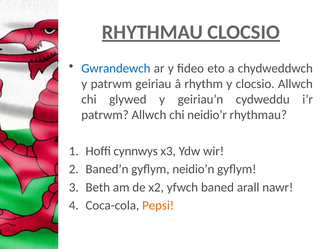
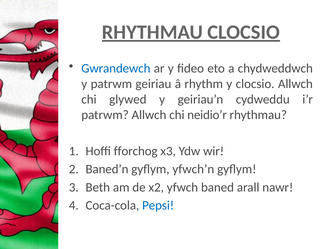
cynnwys: cynnwys -> fforchog
neidio’n: neidio’n -> yfwch’n
Pepsi colour: orange -> blue
